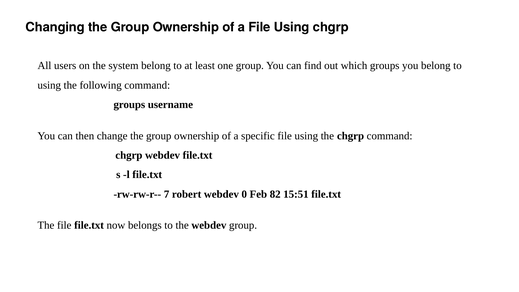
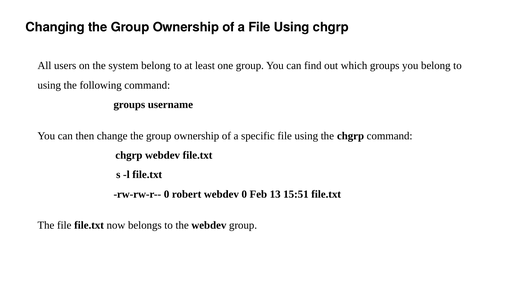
rw-rw-r-- 7: 7 -> 0
82: 82 -> 13
